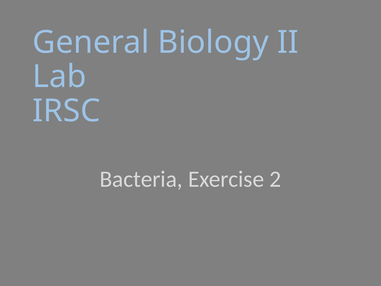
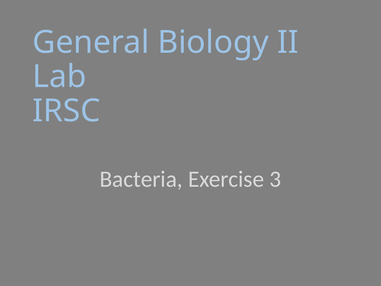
2: 2 -> 3
